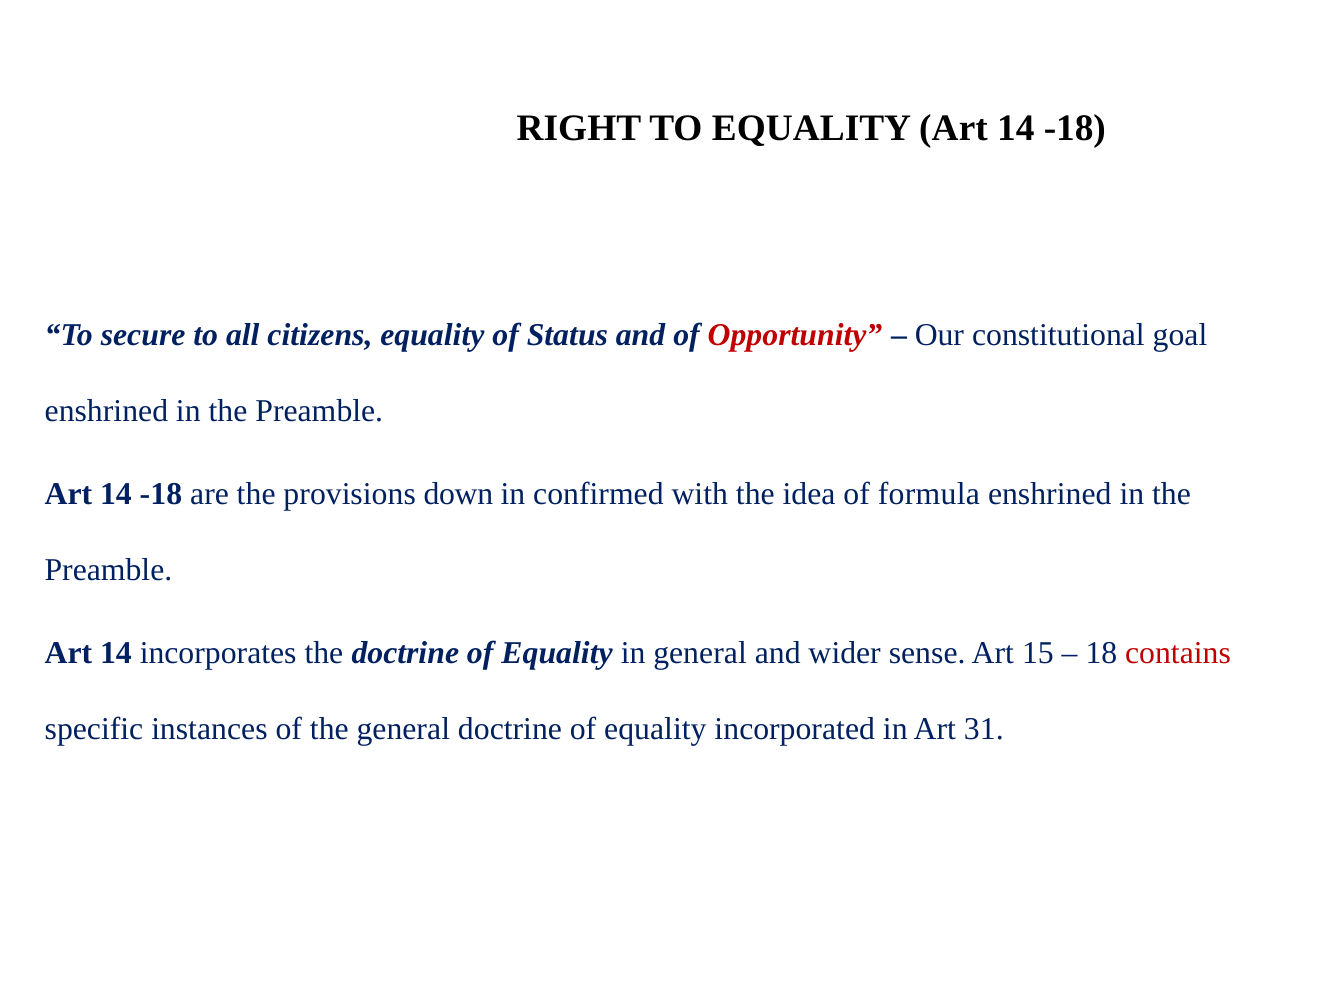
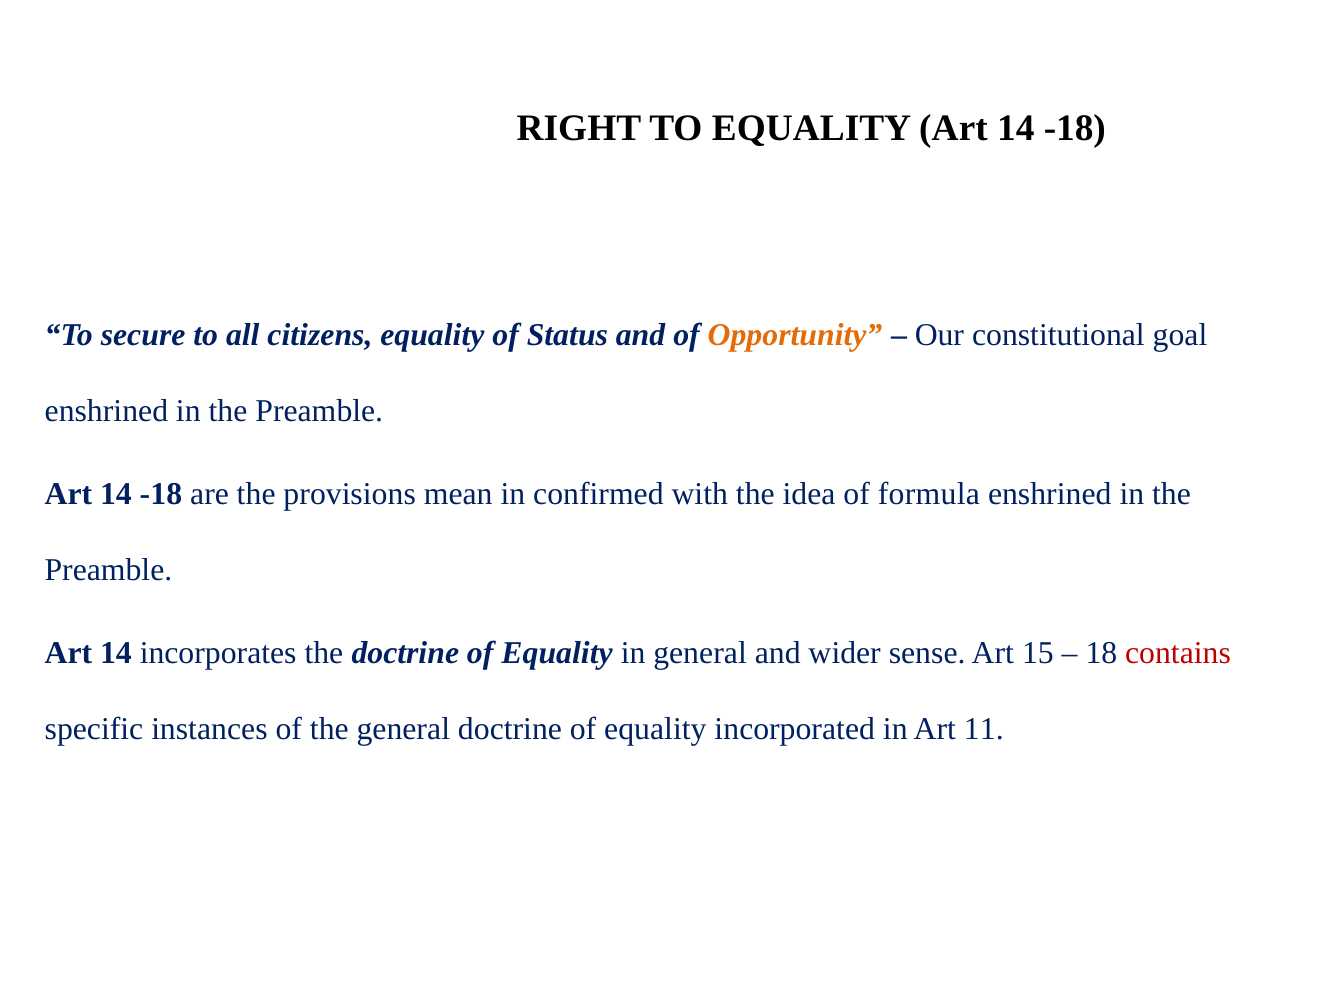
Opportunity colour: red -> orange
down: down -> mean
31: 31 -> 11
